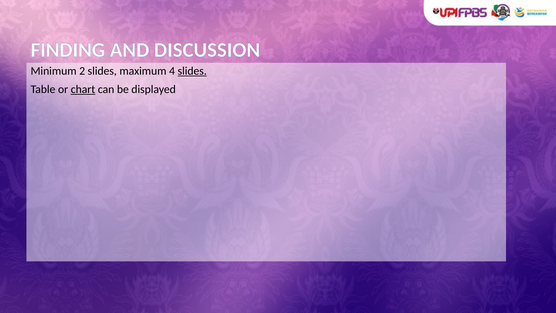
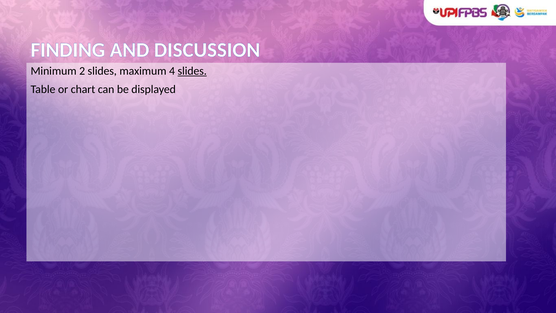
chart underline: present -> none
